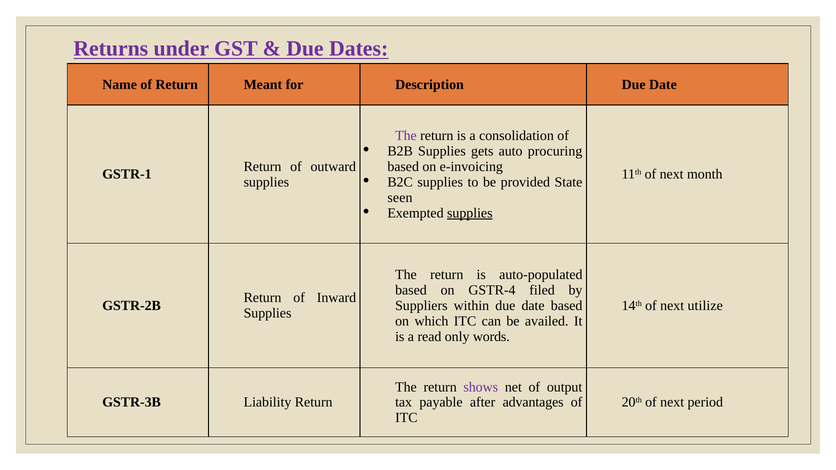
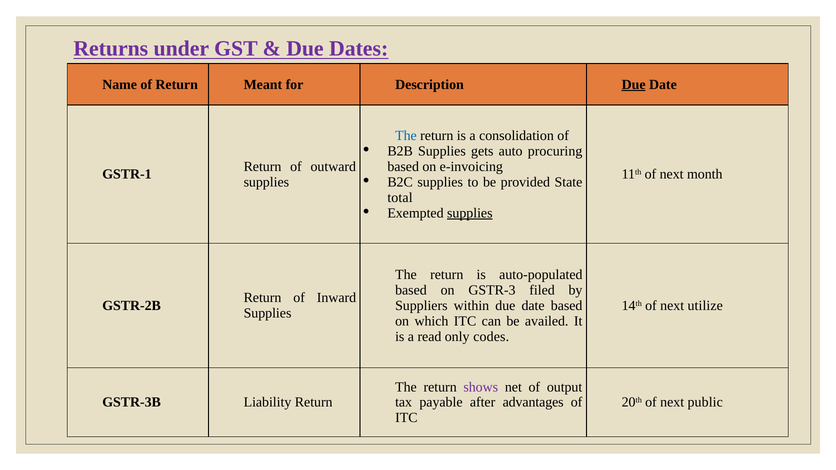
Due at (634, 84) underline: none -> present
The at (406, 136) colour: purple -> blue
seen: seen -> total
GSTR-4: GSTR-4 -> GSTR-3
words: words -> codes
period: period -> public
